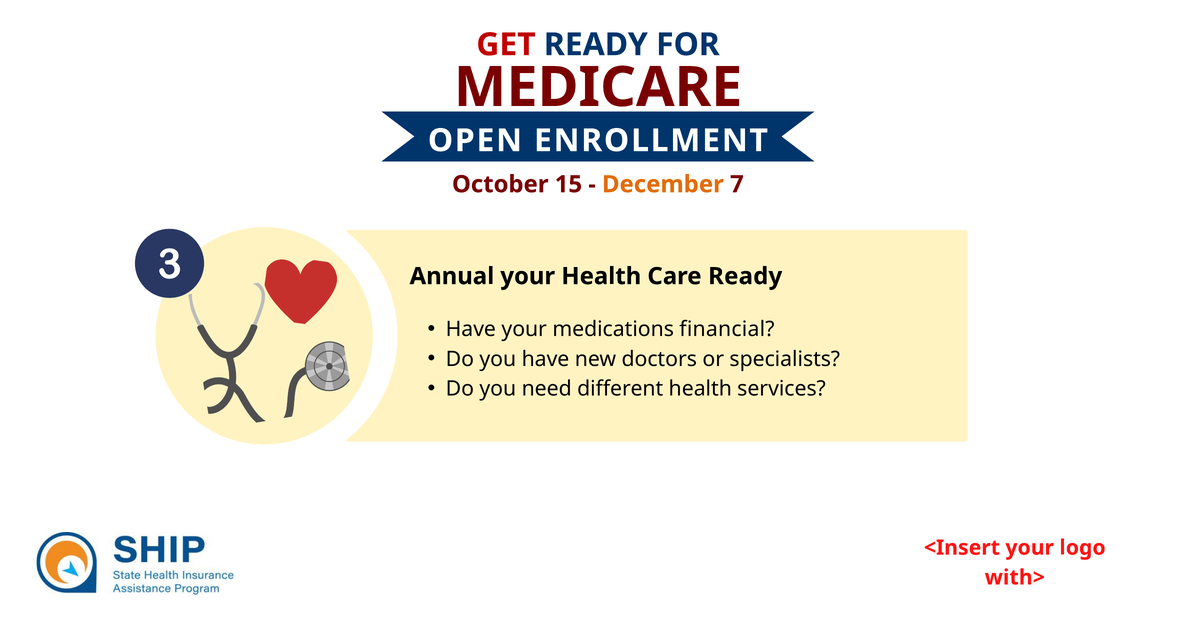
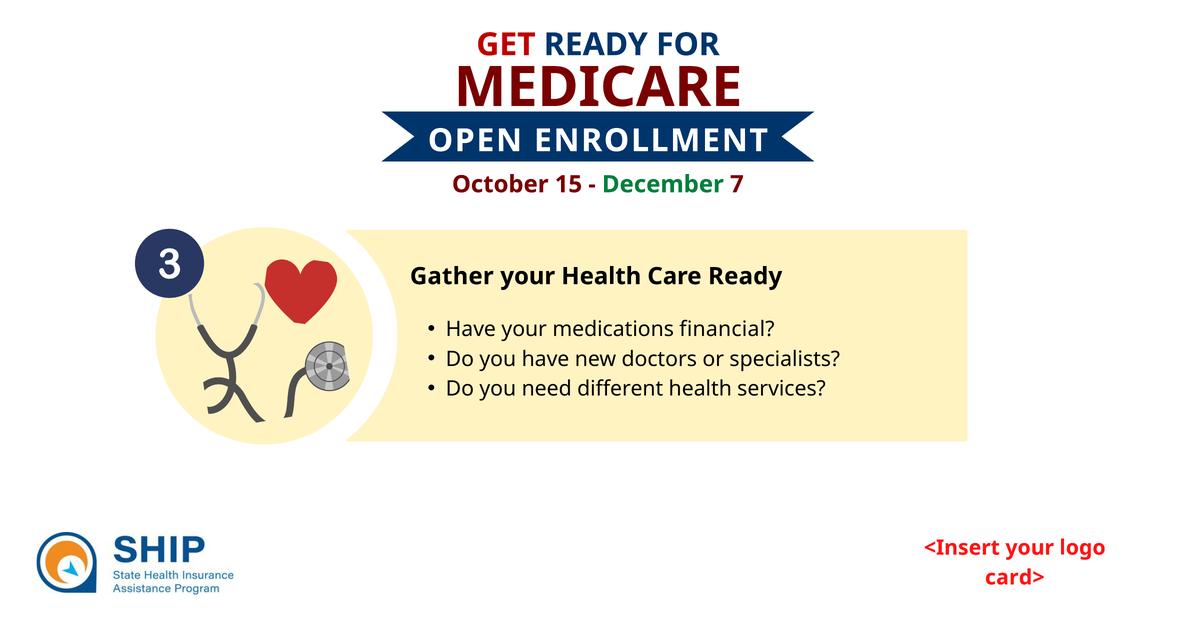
December colour: orange -> green
Annual: Annual -> Gather
with>: with> -> card>
